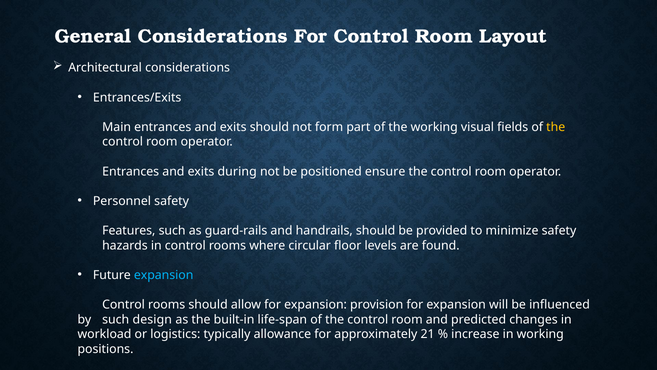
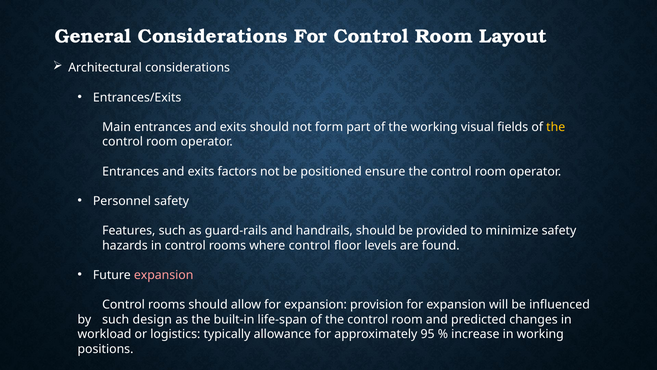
during: during -> factors
where circular: circular -> control
expansion at (164, 275) colour: light blue -> pink
21: 21 -> 95
